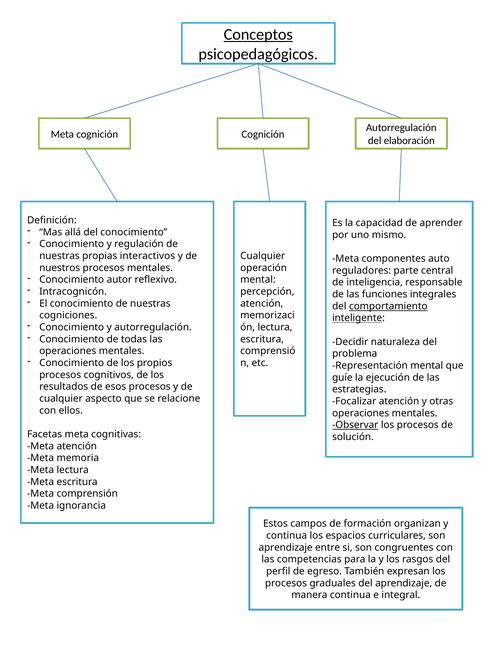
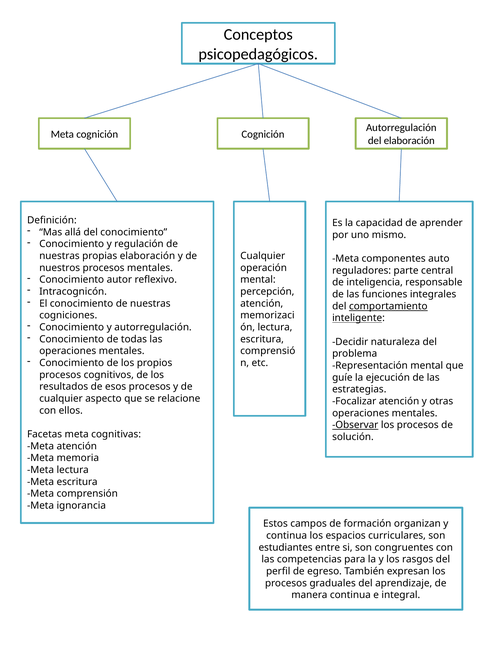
Conceptos underline: present -> none
propias interactivos: interactivos -> elaboración
aprendizaje at (286, 548): aprendizaje -> estudiantes
